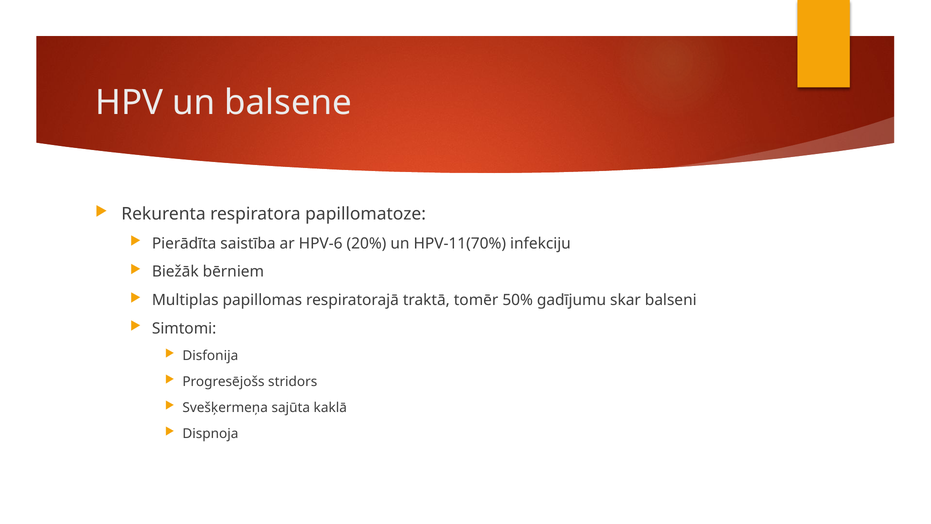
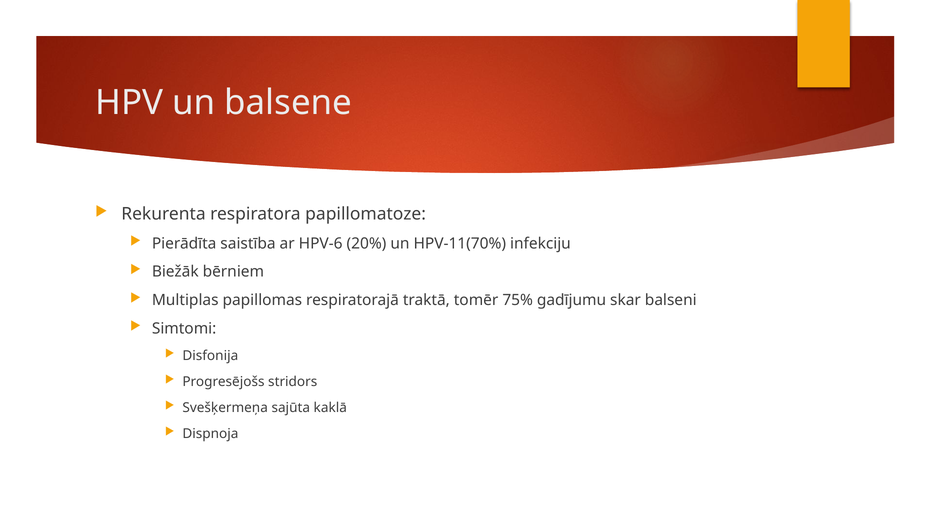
50%: 50% -> 75%
